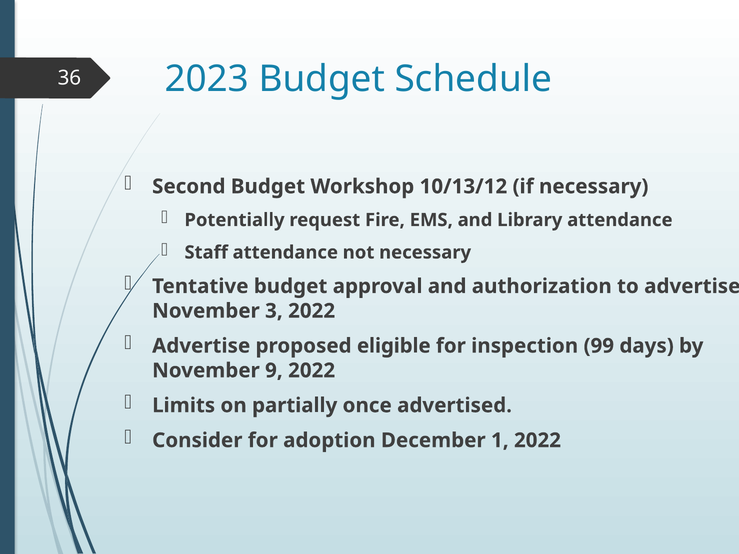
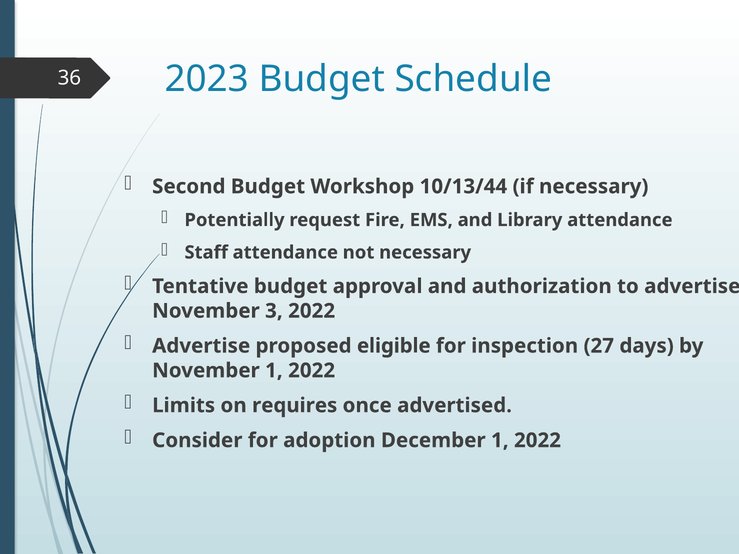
10/13/12: 10/13/12 -> 10/13/44
99: 99 -> 27
November 9: 9 -> 1
partially: partially -> requires
